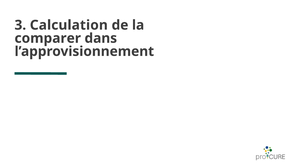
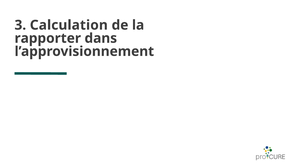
comparer: comparer -> rapporter
